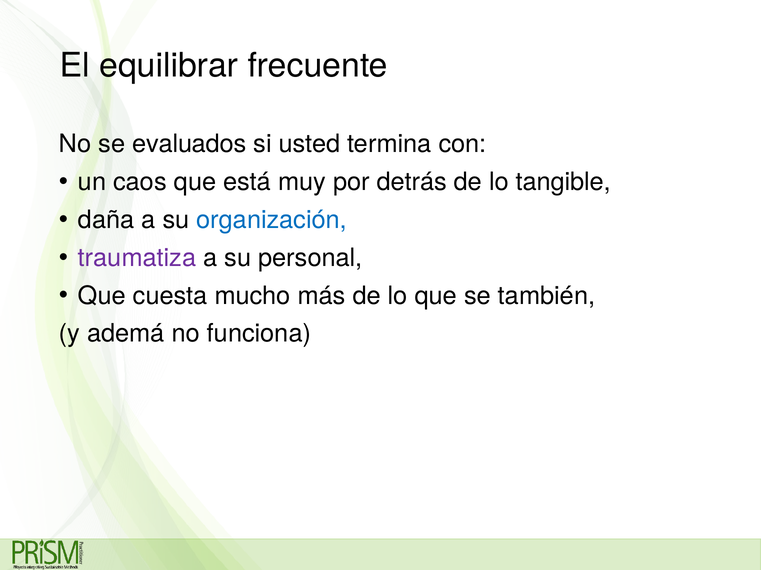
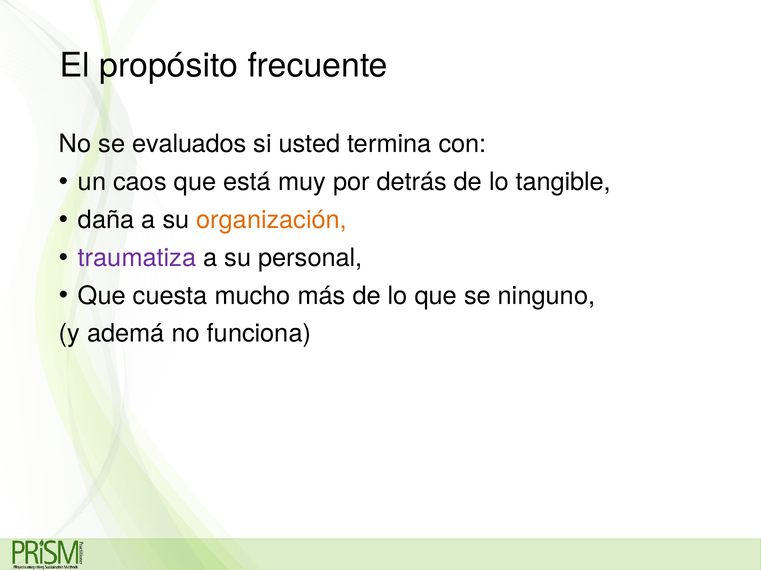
equilibrar: equilibrar -> propósito
organización colour: blue -> orange
también: también -> ninguno
